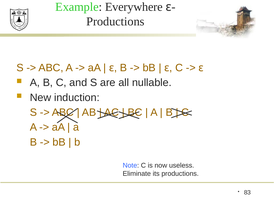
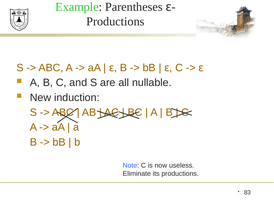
Everywhere: Everywhere -> Parentheses
